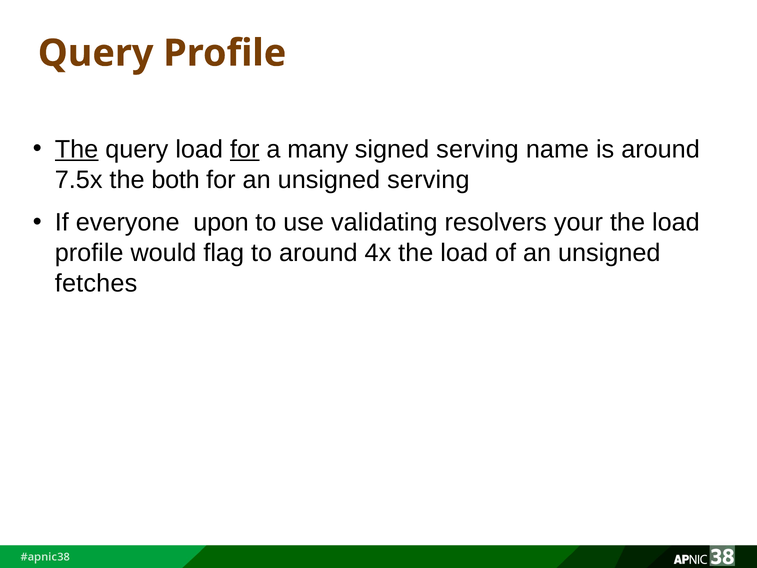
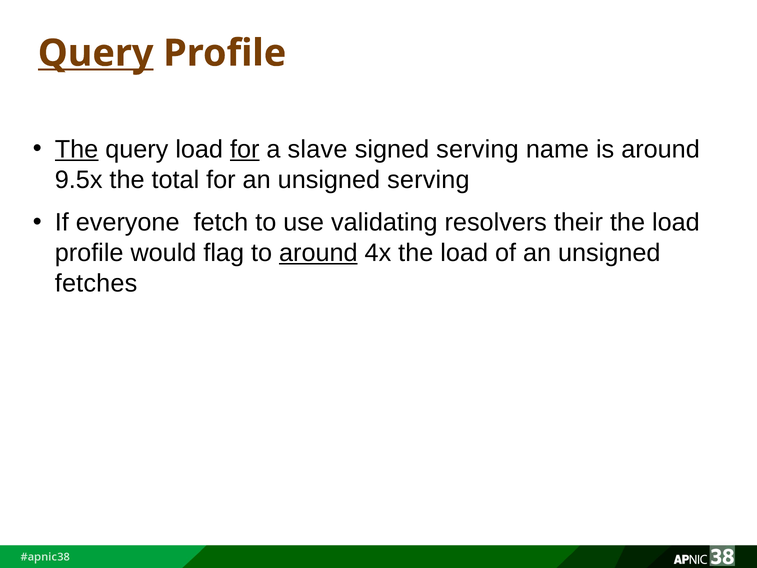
Query at (96, 53) underline: none -> present
many: many -> slave
7.5x: 7.5x -> 9.5x
both: both -> total
upon: upon -> fetch
your: your -> their
around at (318, 253) underline: none -> present
